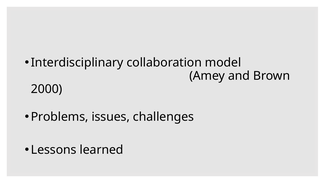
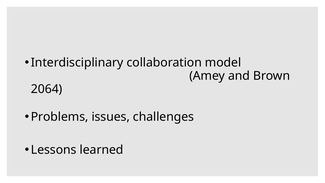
2000: 2000 -> 2064
